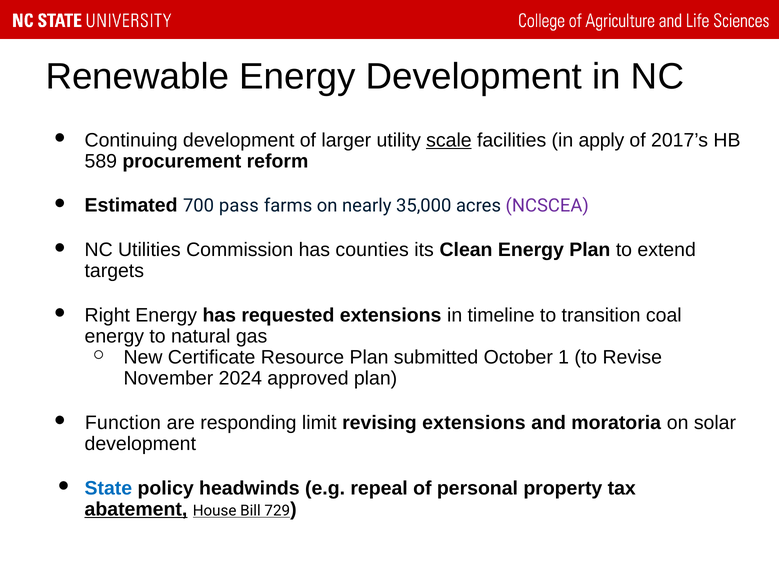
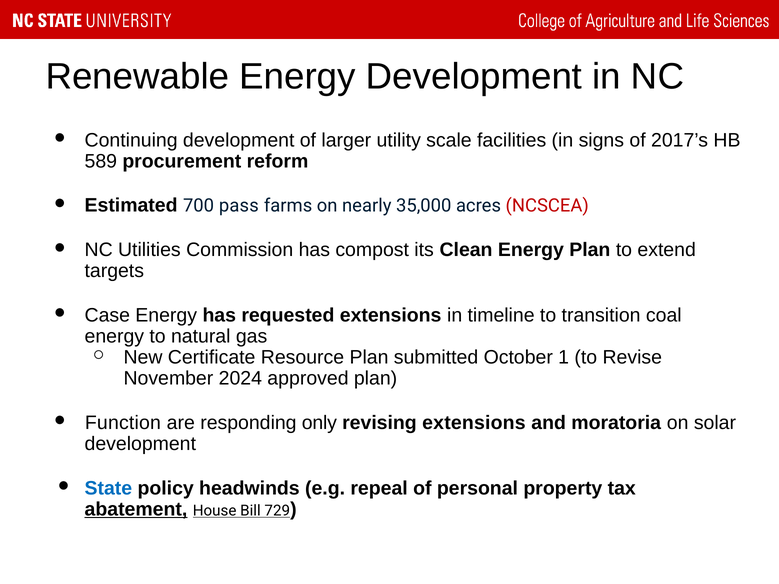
scale underline: present -> none
apply: apply -> signs
NCSCEA colour: purple -> red
counties: counties -> compost
Right: Right -> Case
limit: limit -> only
